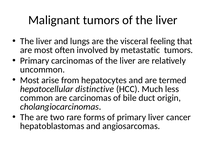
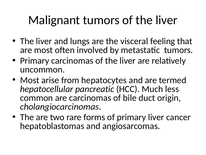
distinctive: distinctive -> pancreatic
